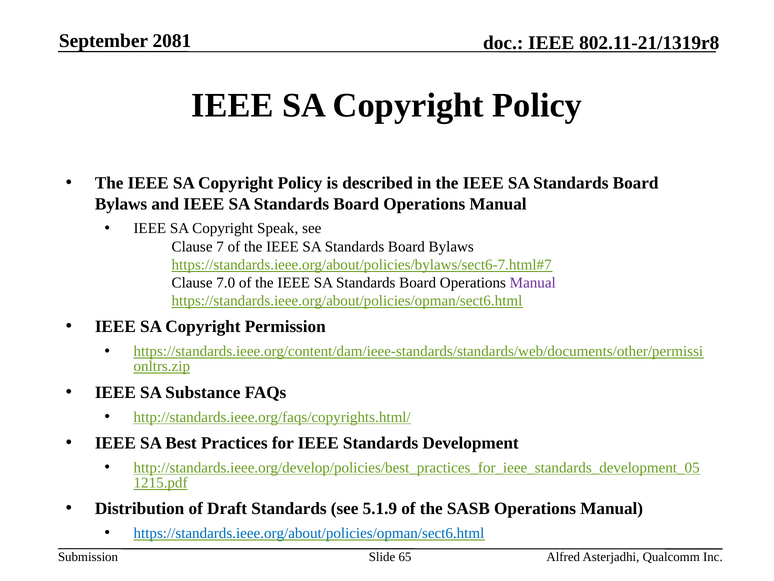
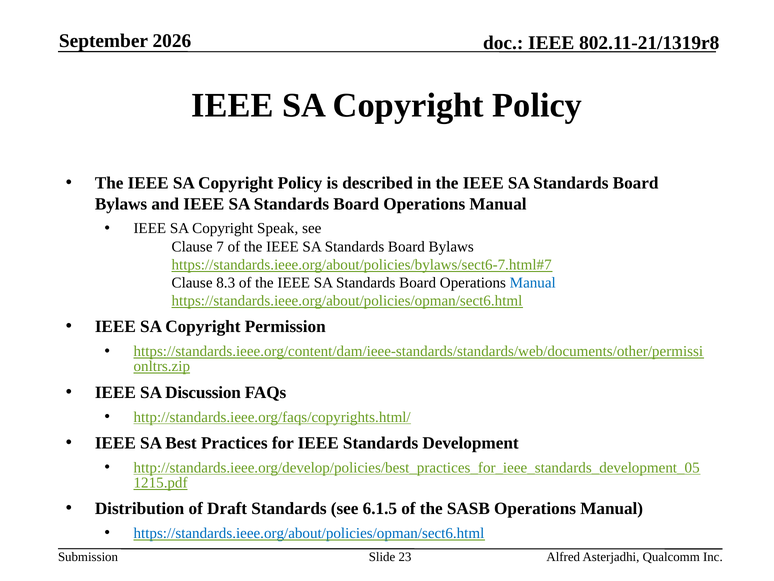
2081: 2081 -> 2026
7.0: 7.0 -> 8.3
Manual at (533, 283) colour: purple -> blue
Substance: Substance -> Discussion
5.1.9: 5.1.9 -> 6.1.5
65: 65 -> 23
